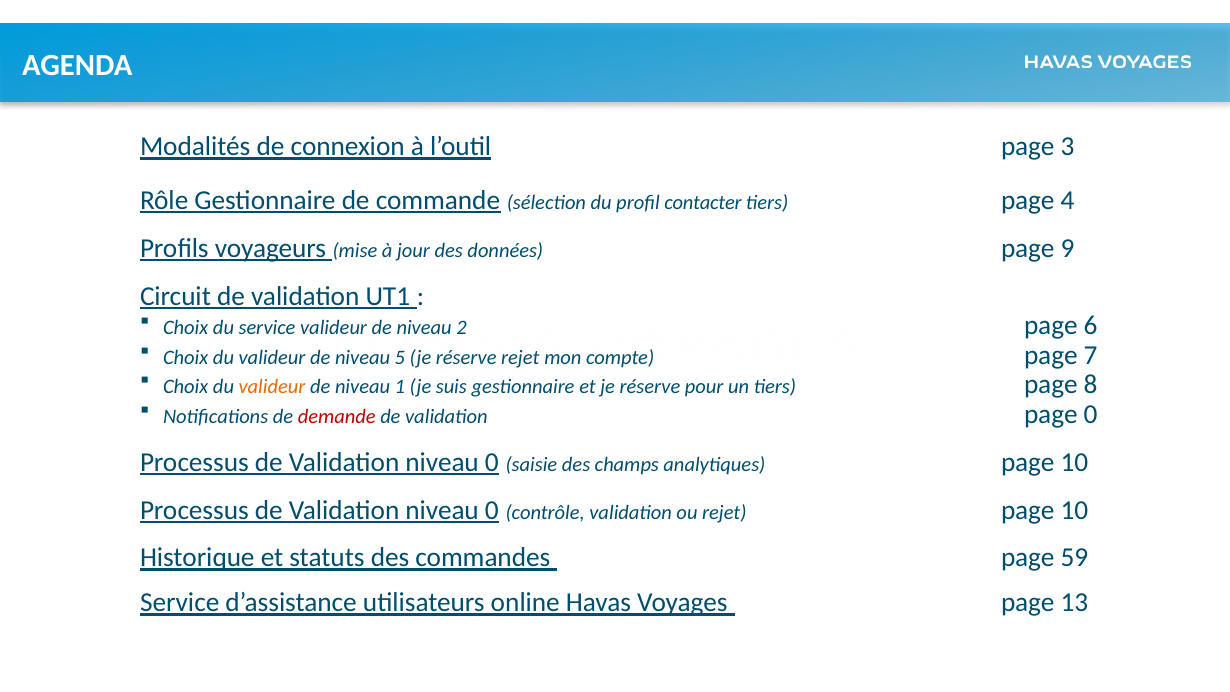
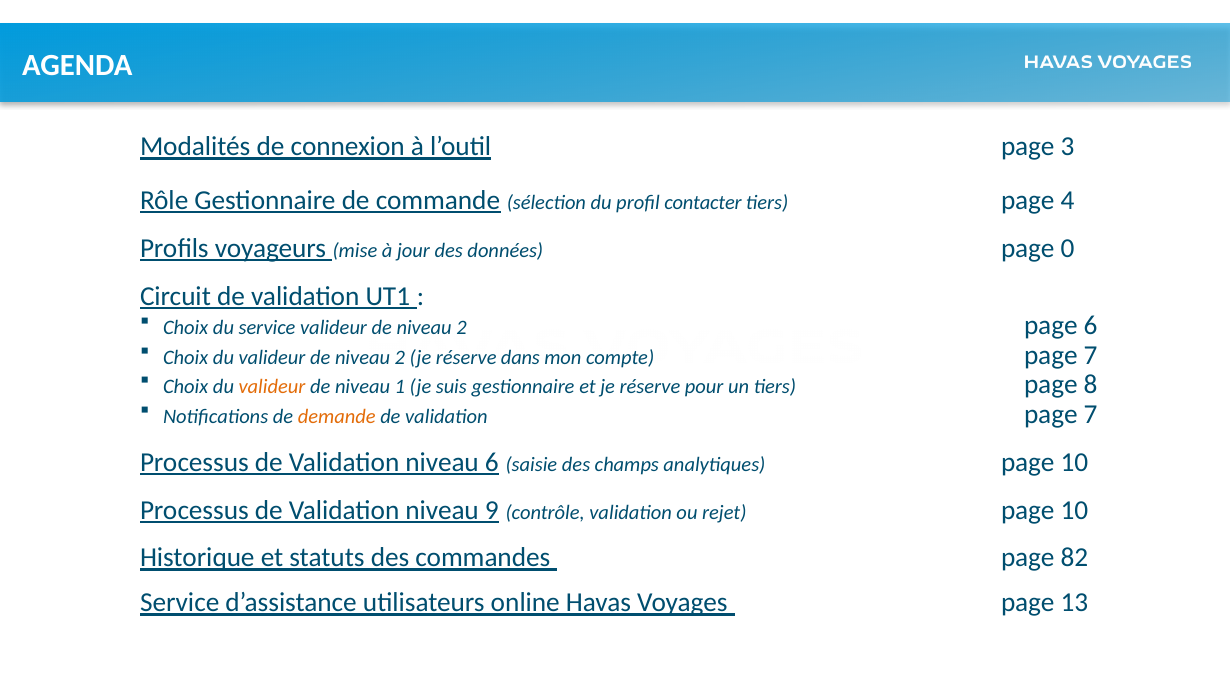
9: 9 -> 0
5 at (400, 357): 5 -> 2
réserve rejet: rejet -> dans
demande colour: red -> orange
validation page 0: 0 -> 7
0 at (492, 462): 0 -> 6
0 at (492, 510): 0 -> 9
59: 59 -> 82
